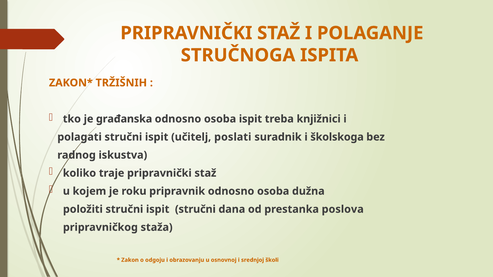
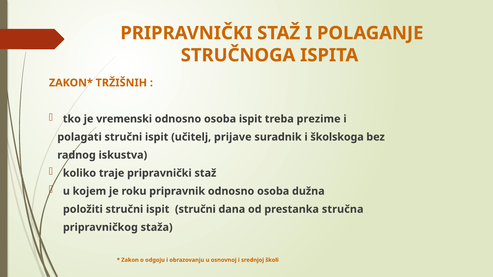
građanska: građanska -> vremenski
knjižnici: knjižnici -> prezime
poslati: poslati -> prijave
poslova: poslova -> stručna
